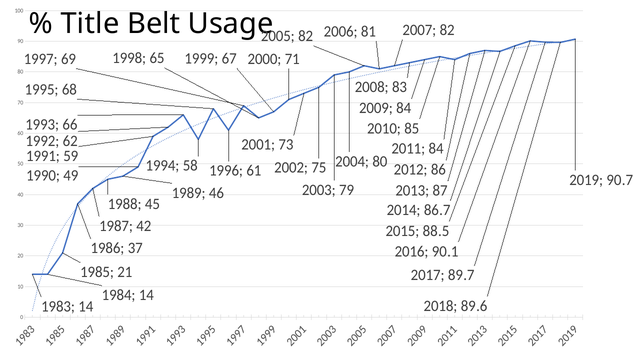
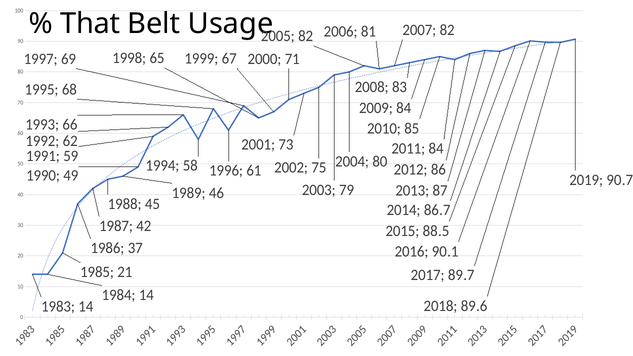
Title: Title -> That
